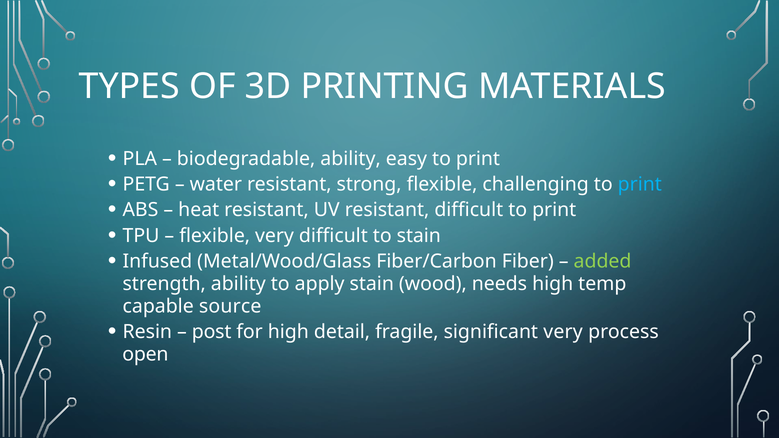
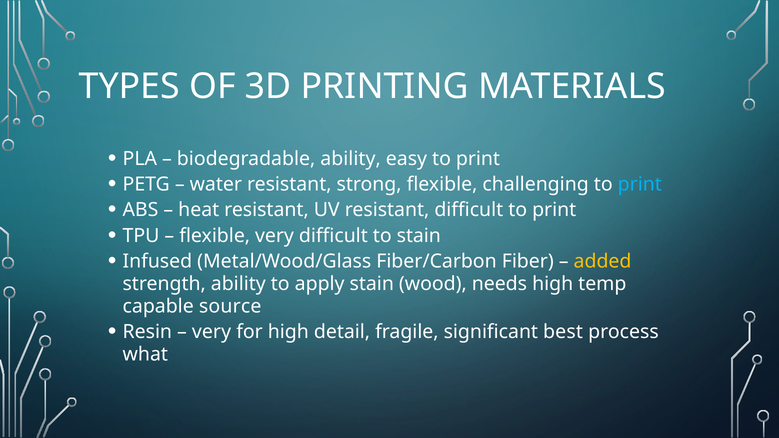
added colour: light green -> yellow
post at (212, 332): post -> very
significant very: very -> best
open: open -> what
